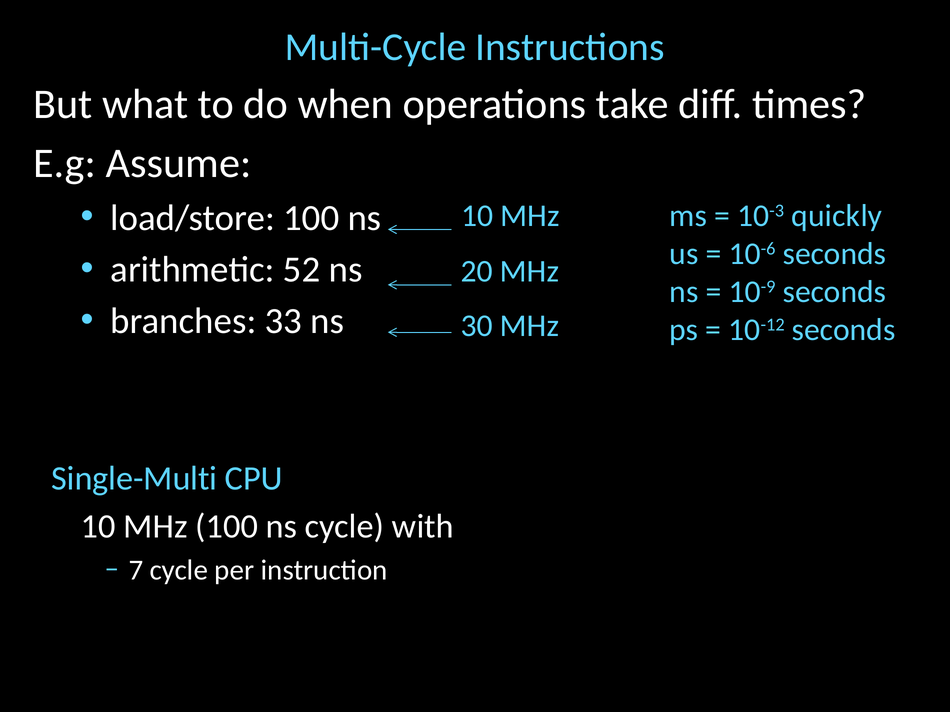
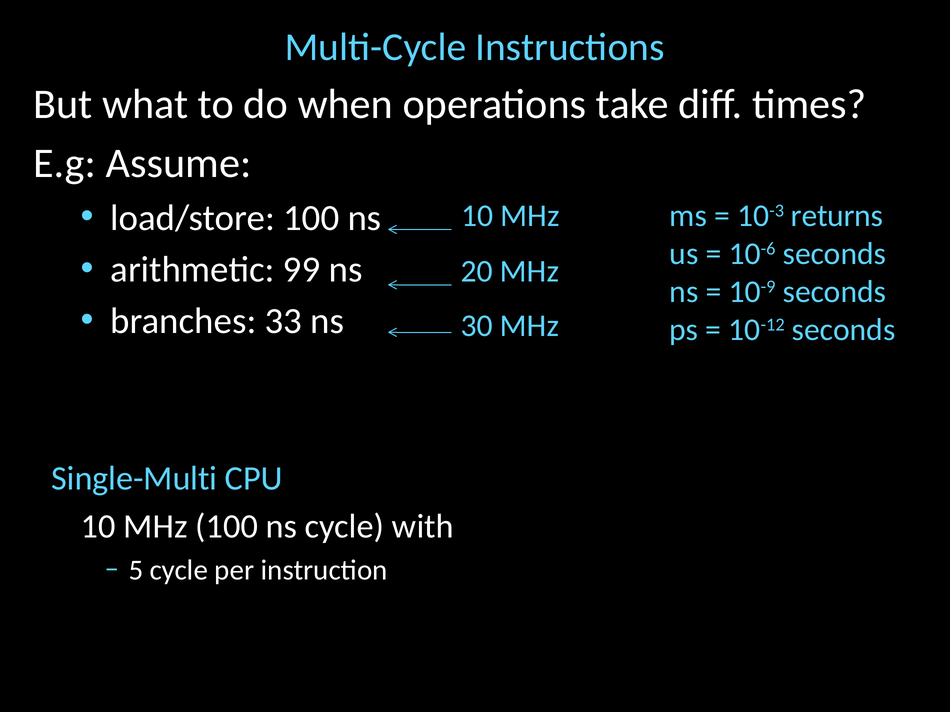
quickly: quickly -> returns
52: 52 -> 99
7: 7 -> 5
